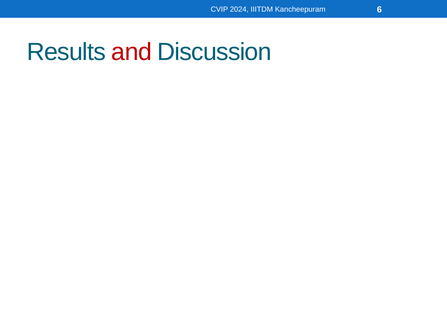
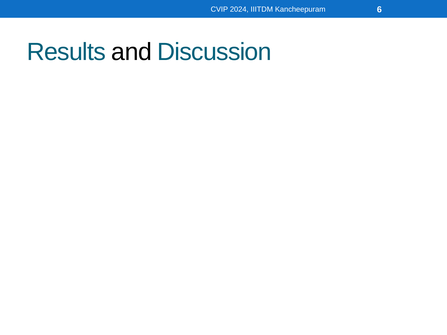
and colour: red -> black
